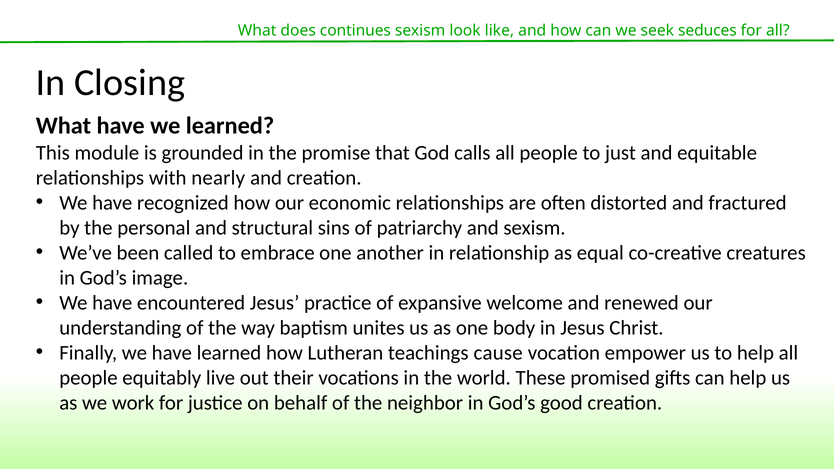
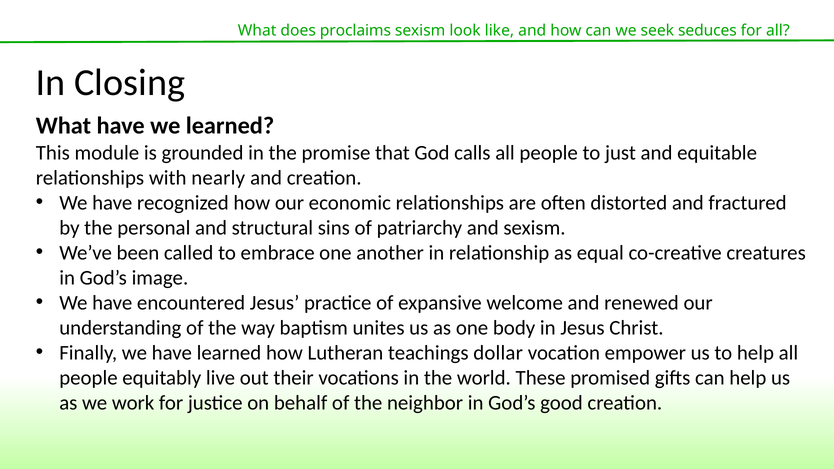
continues: continues -> proclaims
cause: cause -> dollar
